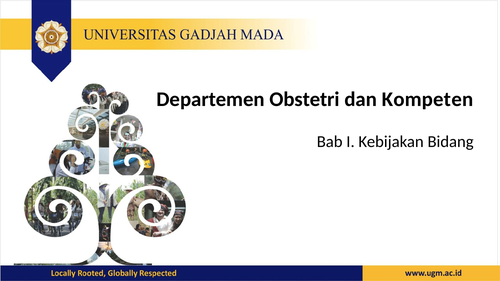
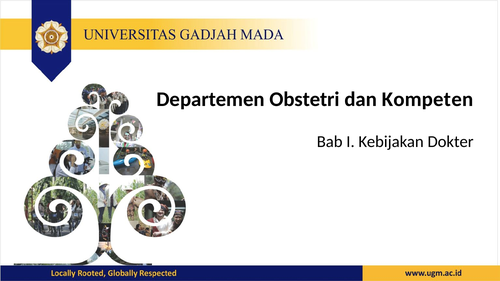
Bidang: Bidang -> Dokter
